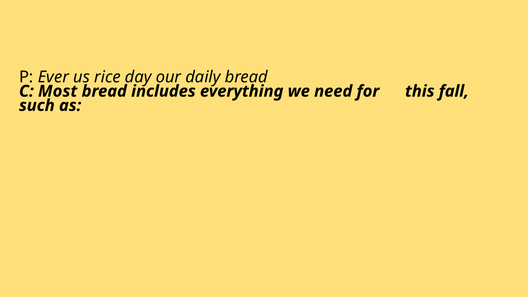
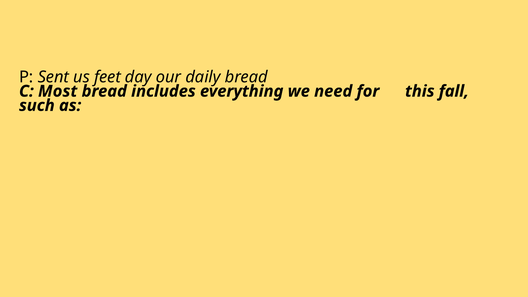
Ever: Ever -> Sent
rice: rice -> feet
